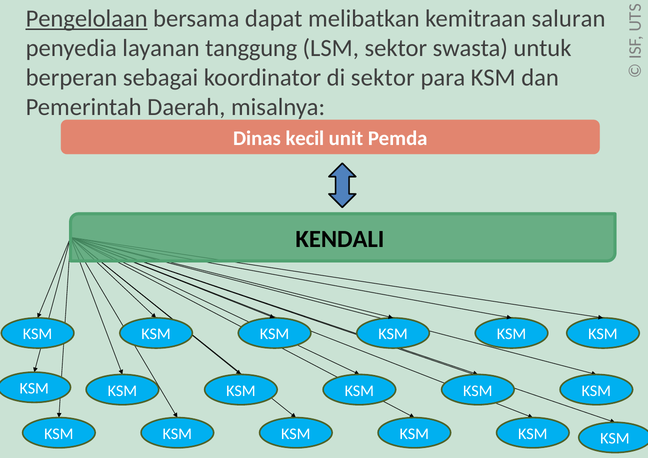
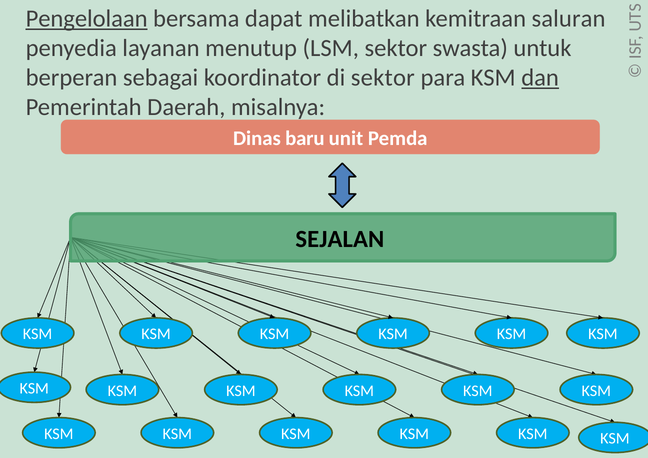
tanggung: tanggung -> menutup
dan underline: none -> present
kecil: kecil -> baru
KENDALI: KENDALI -> SEJALAN
